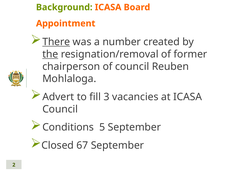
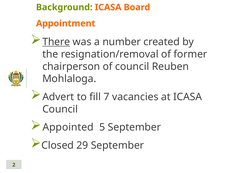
the underline: present -> none
3: 3 -> 7
Conditions: Conditions -> Appointed
67: 67 -> 29
